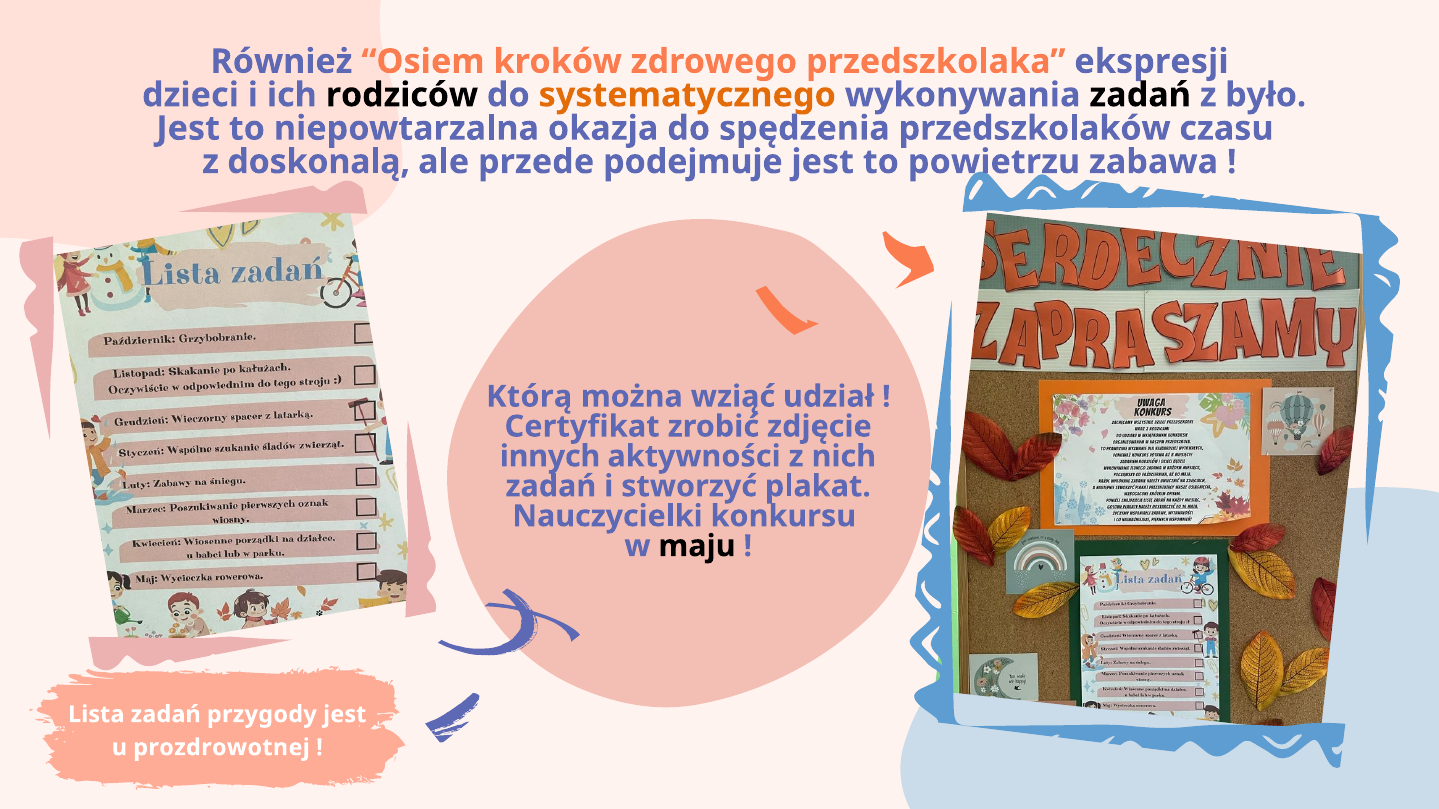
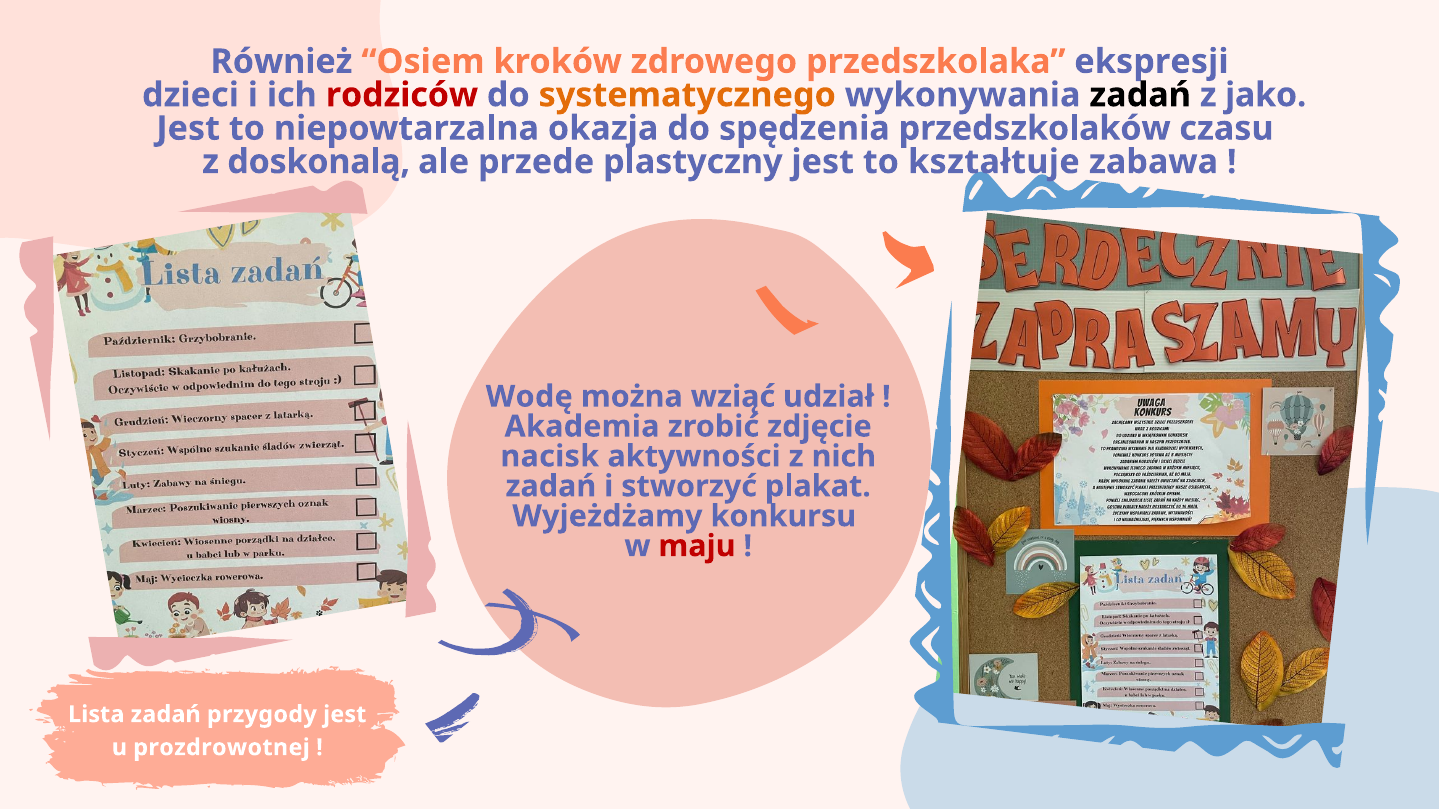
rodziców colour: black -> red
było: było -> jako
podejmuje: podejmuje -> plastyczny
powietrzu: powietrzu -> kształtuje
Którą: Którą -> Wodę
Certyfikat: Certyfikat -> Akademia
innych: innych -> nacisk
Nauczycielki: Nauczycielki -> Wyjeżdżamy
maju colour: black -> red
